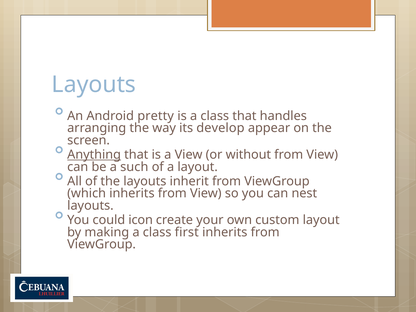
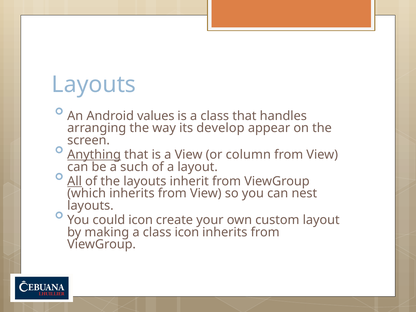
pretty: pretty -> values
without: without -> column
All underline: none -> present
class first: first -> icon
